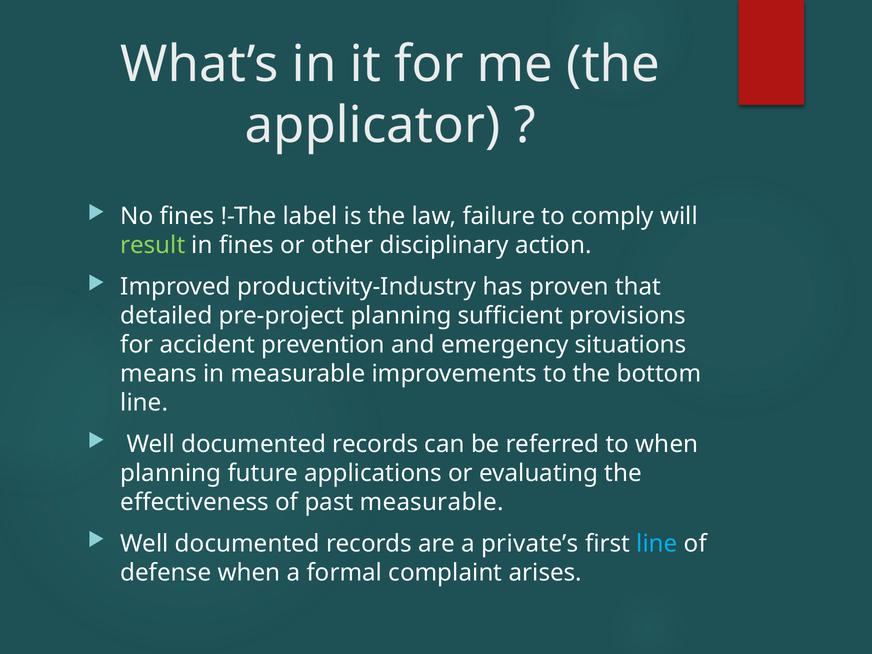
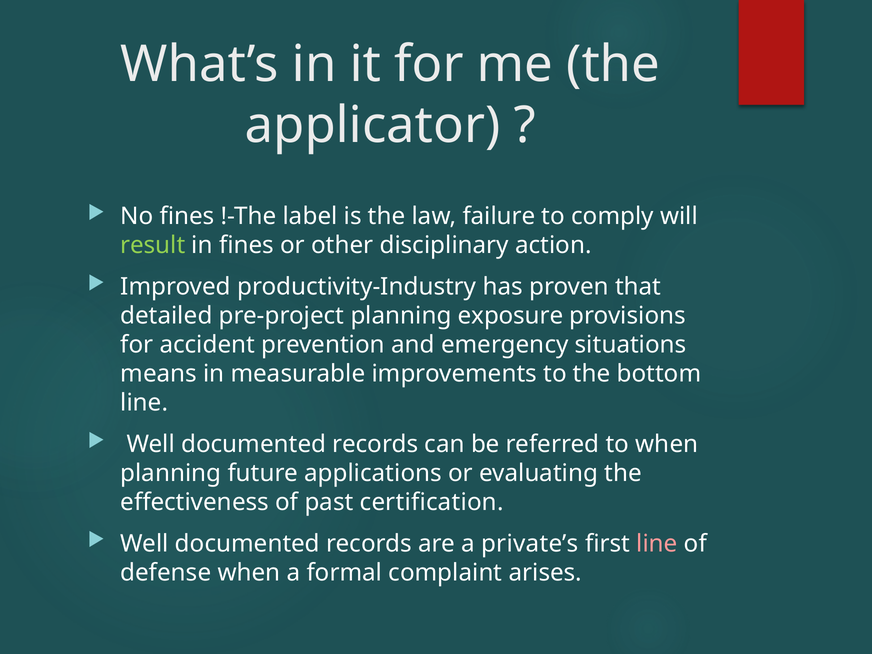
sufficient: sufficient -> exposure
past measurable: measurable -> certification
line at (657, 544) colour: light blue -> pink
